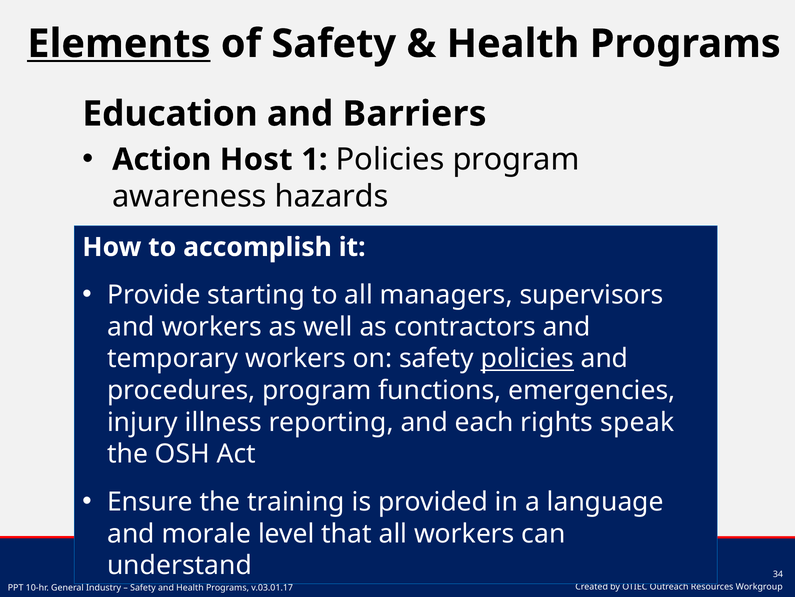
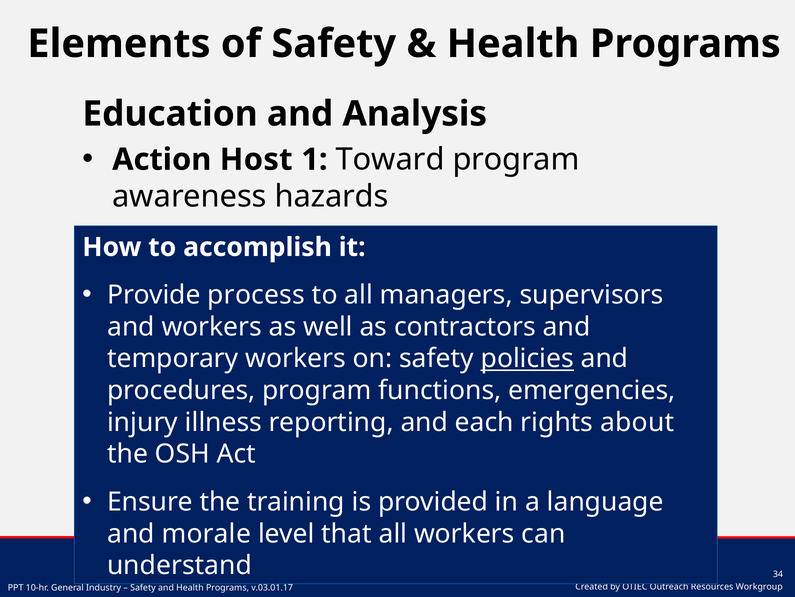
Elements underline: present -> none
Barriers: Barriers -> Analysis
1 Policies: Policies -> Toward
starting: starting -> process
speak: speak -> about
